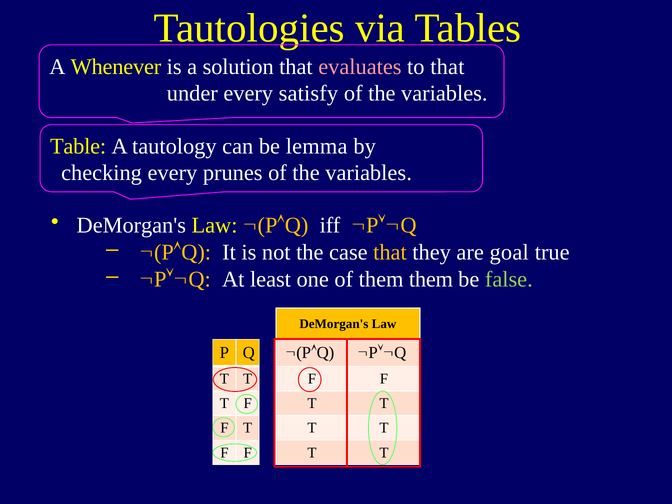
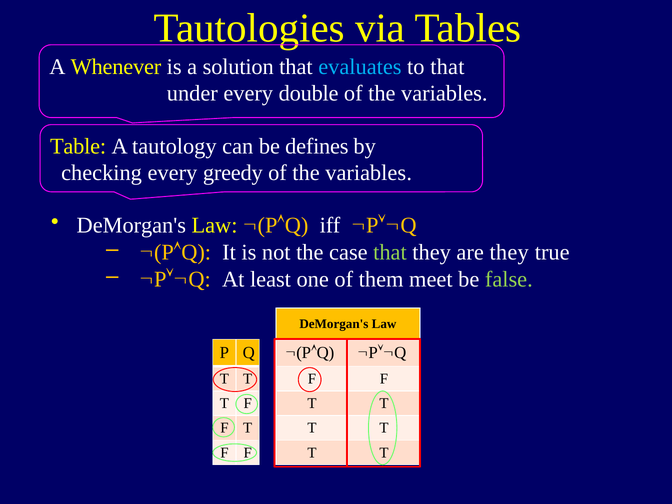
evaluates colour: pink -> light blue
satisfy: satisfy -> double
lemma: lemma -> defines
prunes: prunes -> greedy
that at (390, 252) colour: yellow -> light green
are goal: goal -> they
them them: them -> meet
